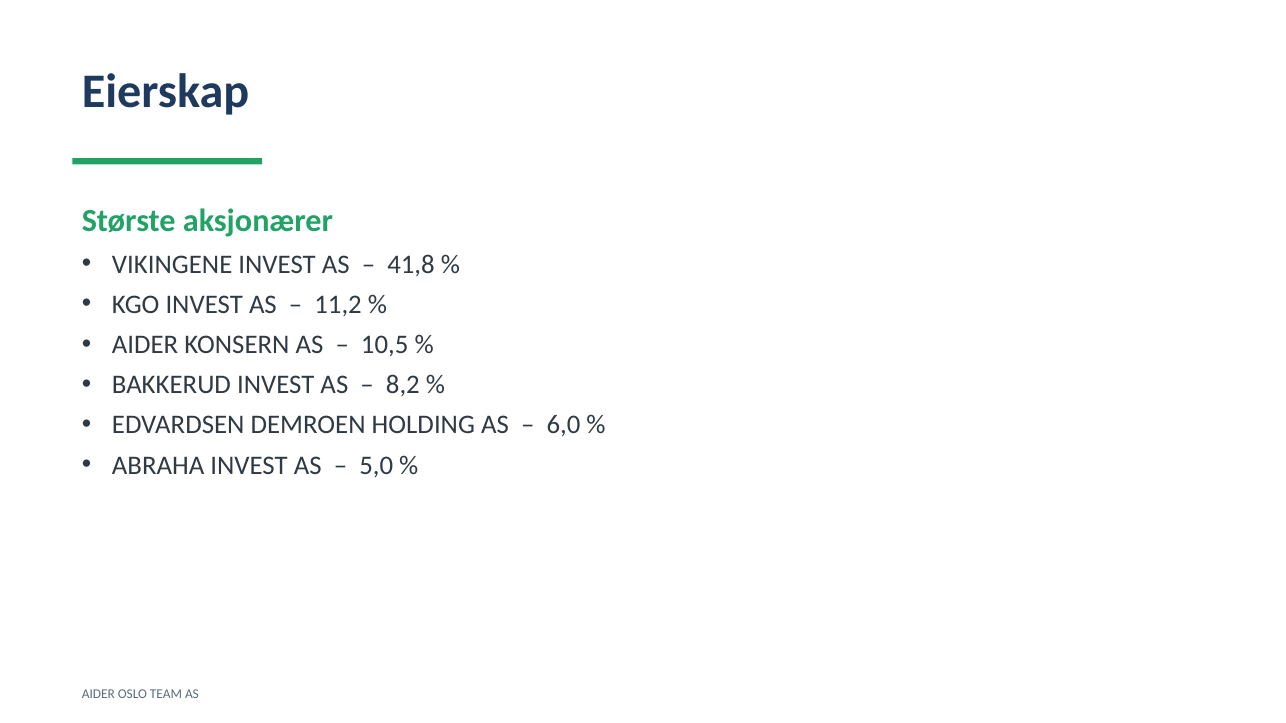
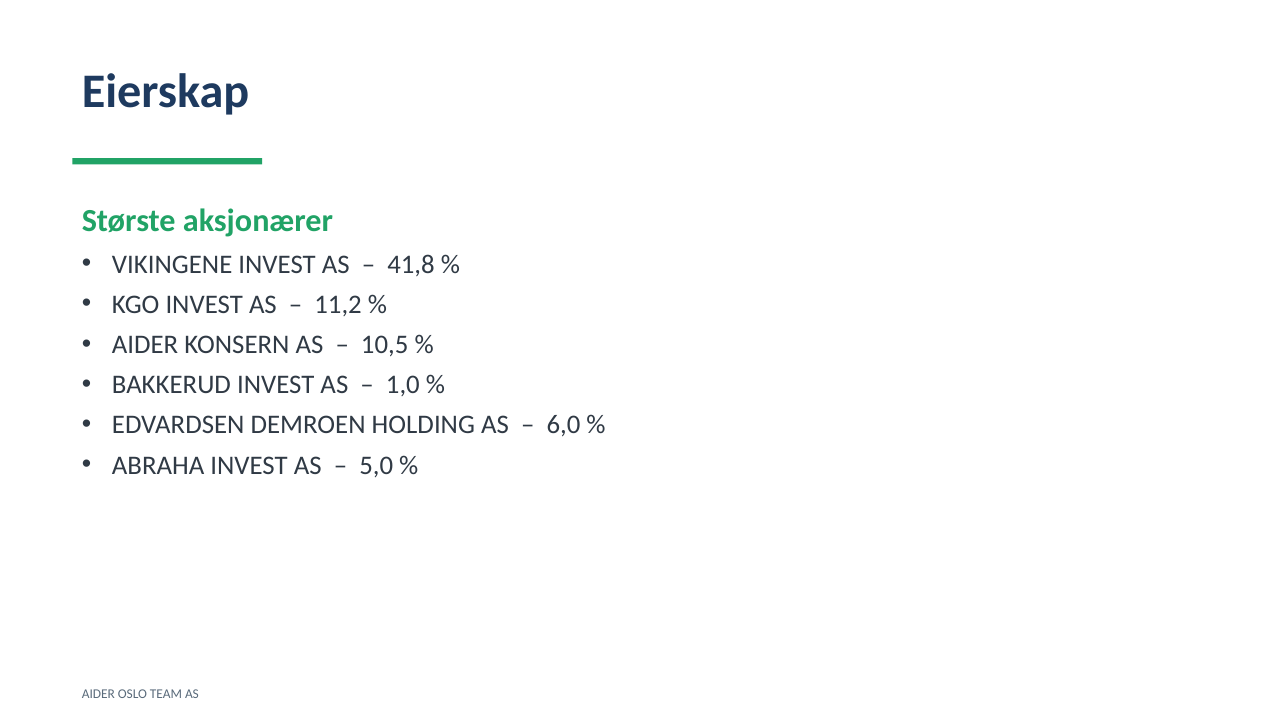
8,2: 8,2 -> 1,0
